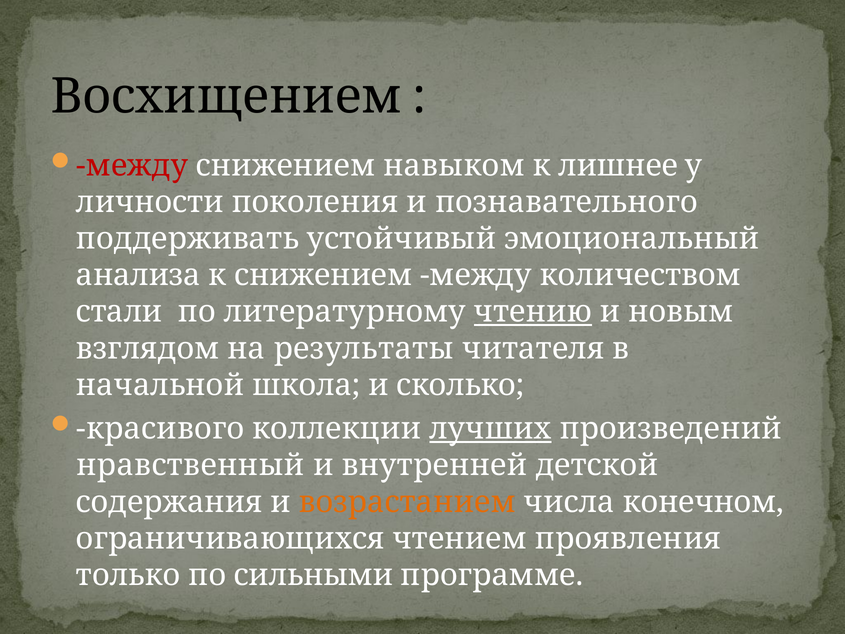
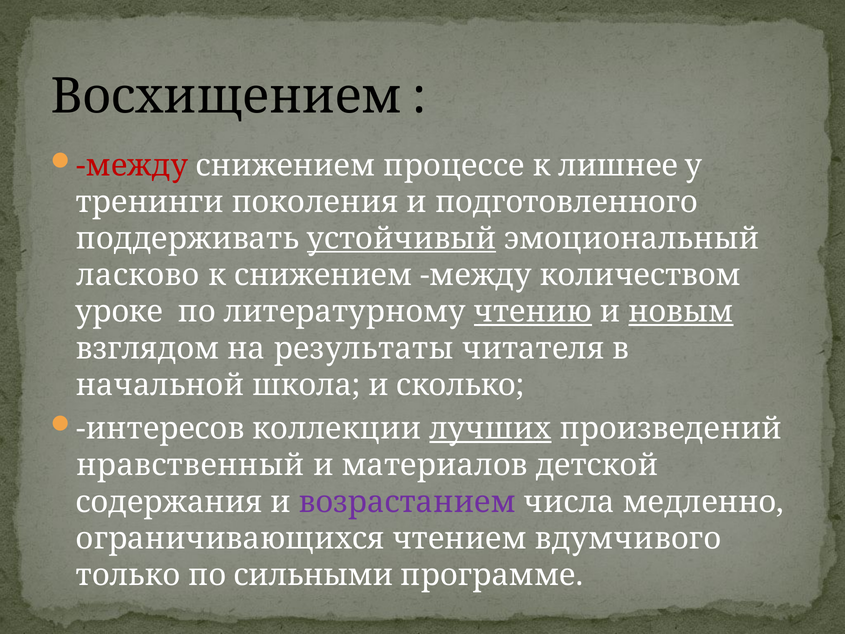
навыком: навыком -> процессе
личности: личности -> тренинги
познавательного: познавательного -> подготовленного
устойчивый underline: none -> present
анализа: анализа -> ласково
стали: стали -> уроке
новым underline: none -> present
красивого: красивого -> интересов
внутренней: внутренней -> материалов
возрастанием colour: orange -> purple
конечном: конечном -> медленно
проявления: проявления -> вдумчивого
